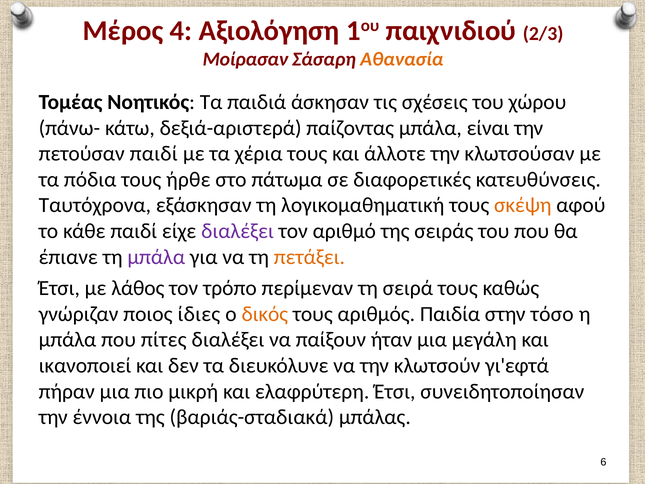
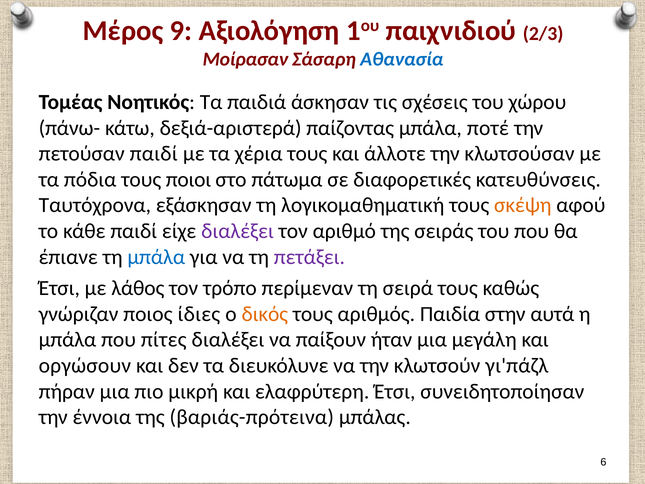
4: 4 -> 9
Αθανασία colour: orange -> blue
είναι: είναι -> ποτέ
ήρθε: ήρθε -> ποιοι
μπάλα at (156, 257) colour: purple -> blue
πετάξει colour: orange -> purple
τόσο: τόσο -> αυτά
ικανοποιεί: ικανοποιεί -> οργώσουν
γι'εφτά: γι'εφτά -> γι'πάζλ
βαριάς-σταδιακά: βαριάς-σταδιακά -> βαριάς-πρότεινα
